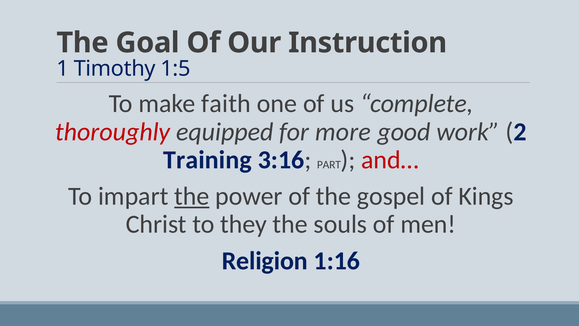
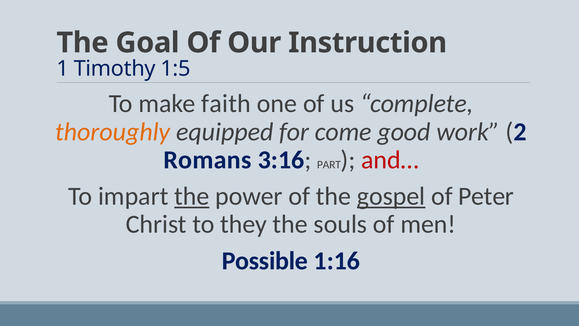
thoroughly colour: red -> orange
more: more -> come
Training: Training -> Romans
gospel underline: none -> present
Kings: Kings -> Peter
Religion: Religion -> Possible
